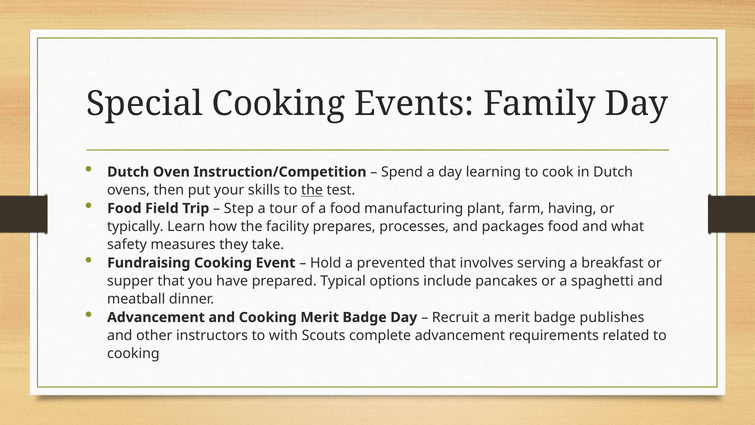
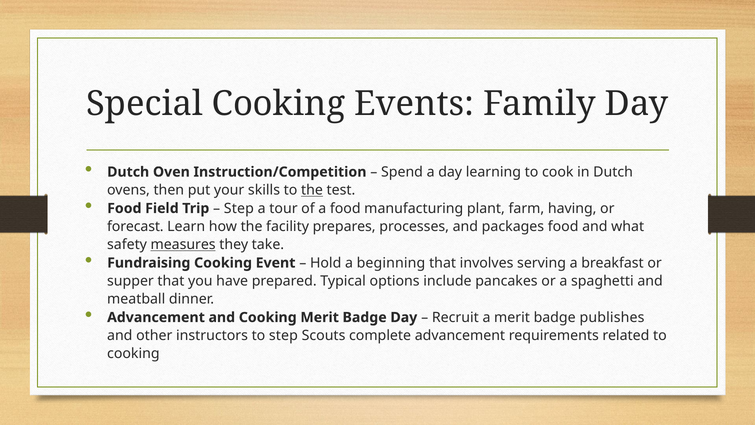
typically: typically -> forecast
measures underline: none -> present
prevented: prevented -> beginning
to with: with -> step
